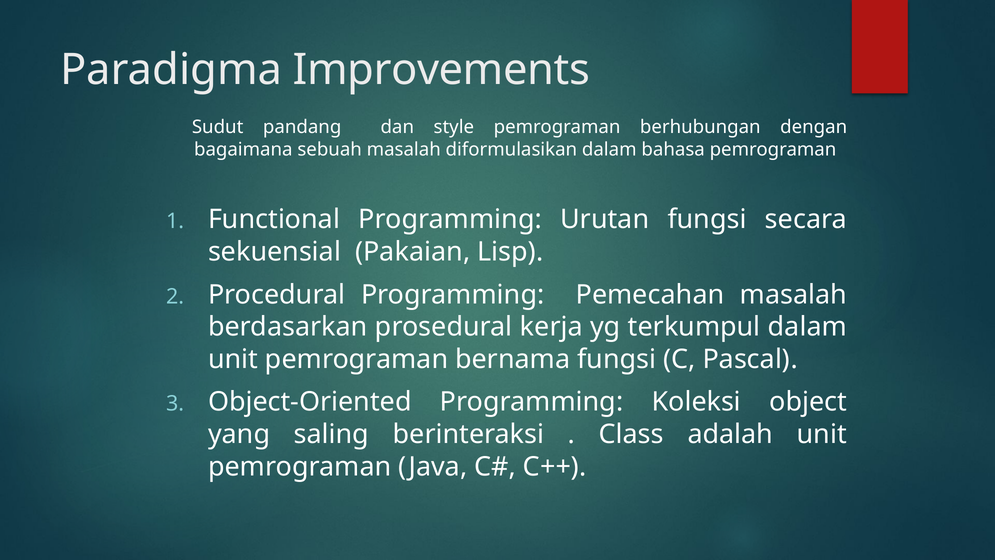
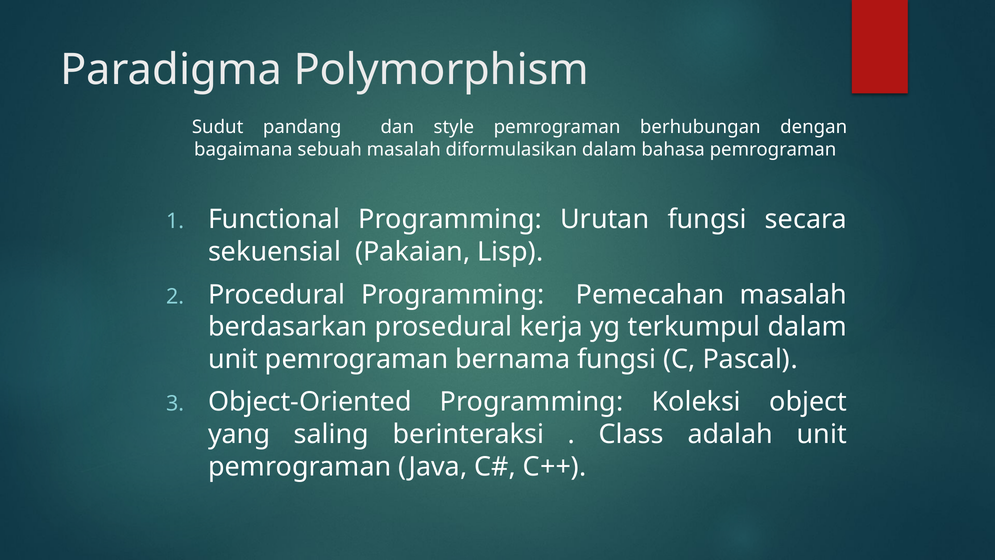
Improvements: Improvements -> Polymorphism
